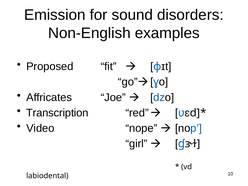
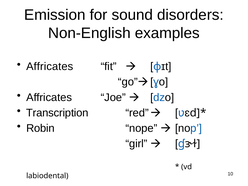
Proposed at (50, 66): Proposed -> Affricates
Video: Video -> Robin
